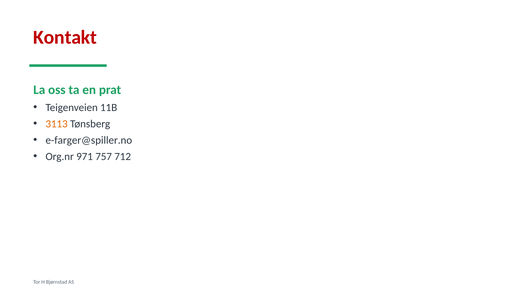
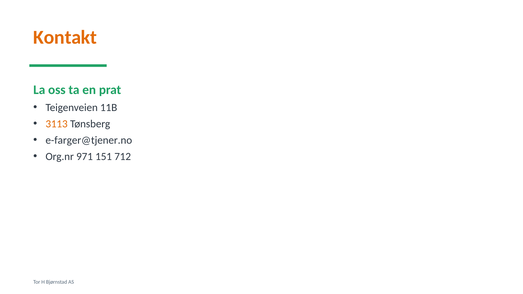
Kontakt colour: red -> orange
e-farger@spiller.no: e-farger@spiller.no -> e-farger@tjener.no
757: 757 -> 151
